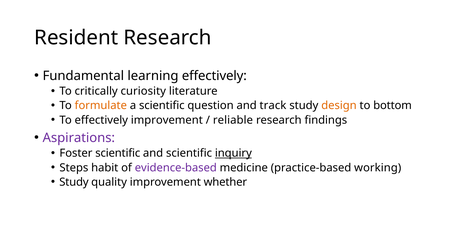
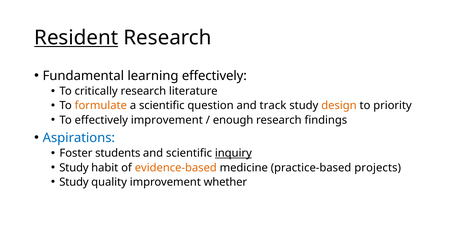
Resident underline: none -> present
critically curiosity: curiosity -> research
bottom: bottom -> priority
reliable: reliable -> enough
Aspirations colour: purple -> blue
Foster scientific: scientific -> students
Steps at (74, 168): Steps -> Study
evidence-based colour: purple -> orange
working: working -> projects
